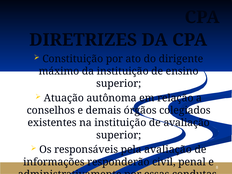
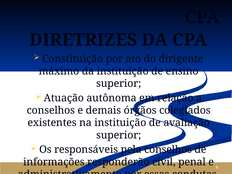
pela avaliação: avaliação -> conselhos
